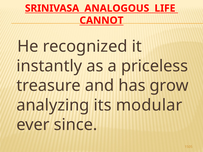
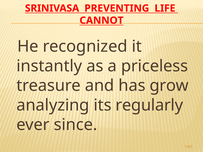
ANALOGOUS: ANALOGOUS -> PREVENTING
modular: modular -> regularly
